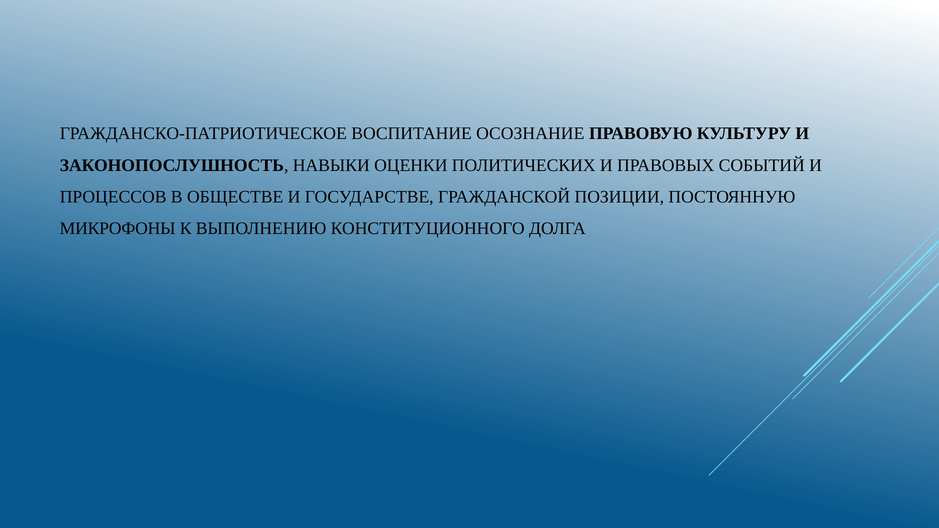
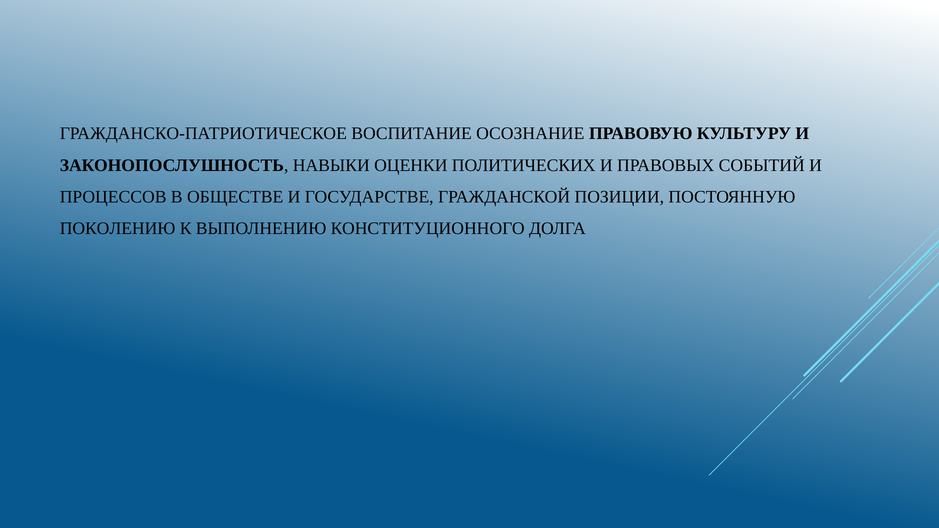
МИКРОФОНЫ: МИКРОФОНЫ -> ПОКОЛЕНИЮ
